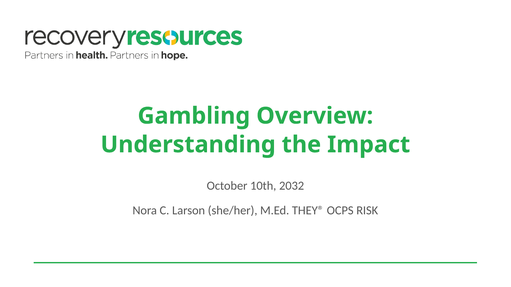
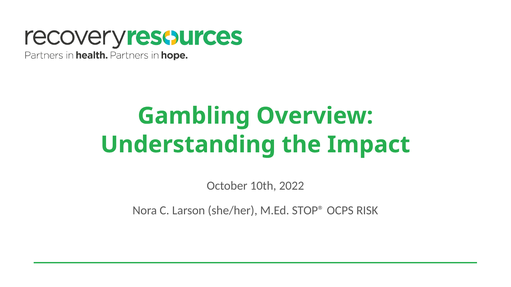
2032: 2032 -> 2022
THEY®: THEY® -> STOP®
